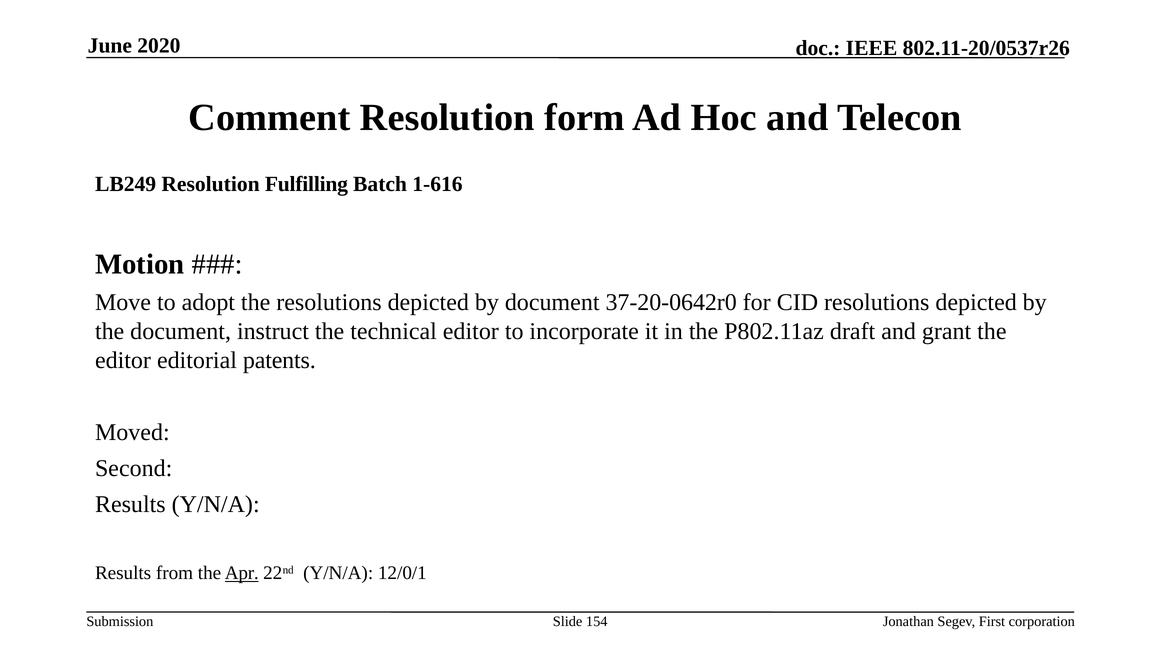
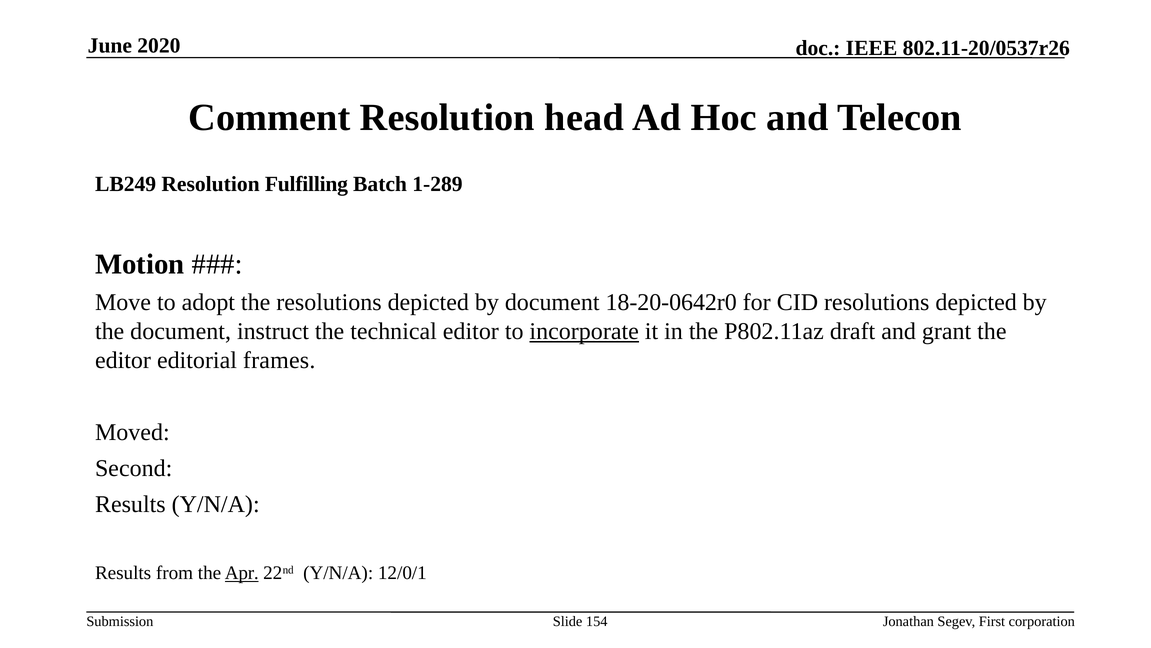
form: form -> head
1-616: 1-616 -> 1-289
37-20-0642r0: 37-20-0642r0 -> 18-20-0642r0
incorporate underline: none -> present
patents: patents -> frames
